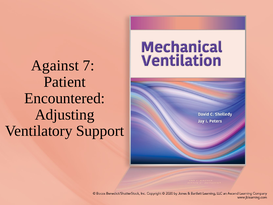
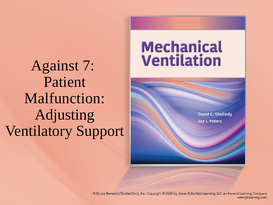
Encountered: Encountered -> Malfunction
